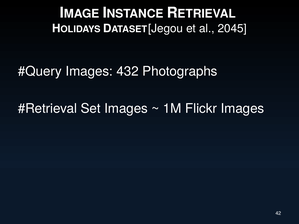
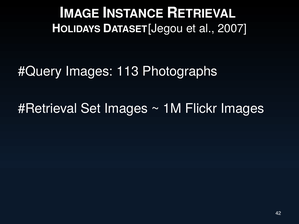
2045: 2045 -> 2007
432: 432 -> 113
